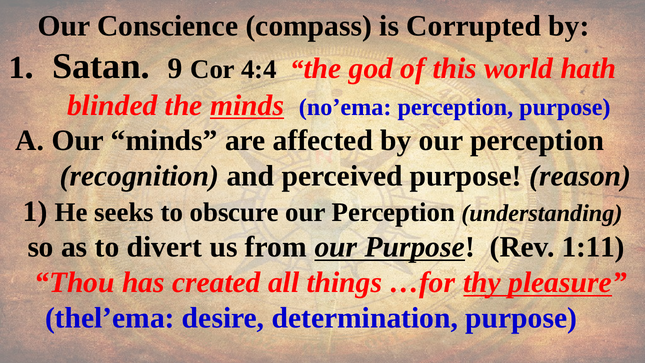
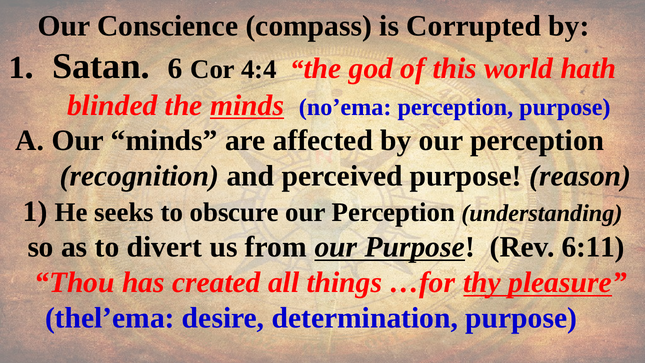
9: 9 -> 6
1:11: 1:11 -> 6:11
